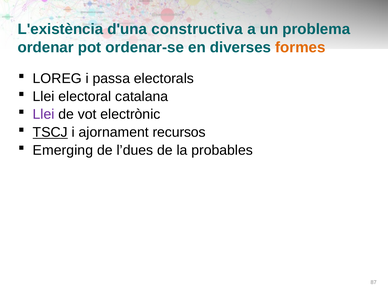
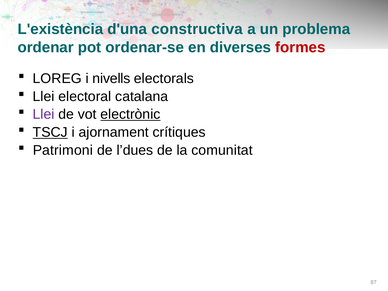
formes colour: orange -> red
passa: passa -> nivells
electrònic underline: none -> present
recursos: recursos -> crítiques
Emerging: Emerging -> Patrimoni
probables: probables -> comunitat
